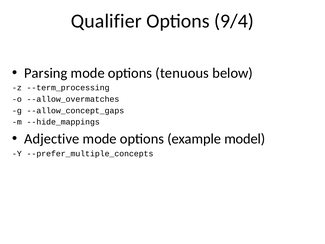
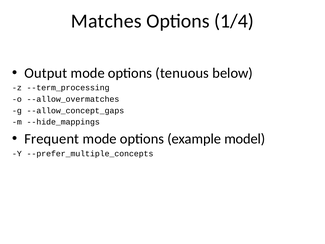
Qualifier: Qualifier -> Matches
9/4: 9/4 -> 1/4
Parsing: Parsing -> Output
Adjective: Adjective -> Frequent
